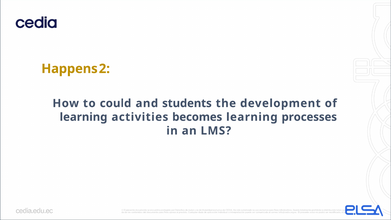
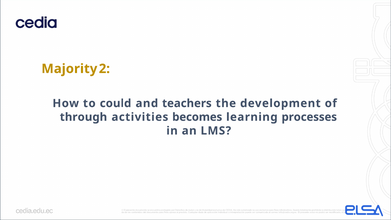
Happens: Happens -> Majority
students: students -> teachers
learning at (84, 117): learning -> through
